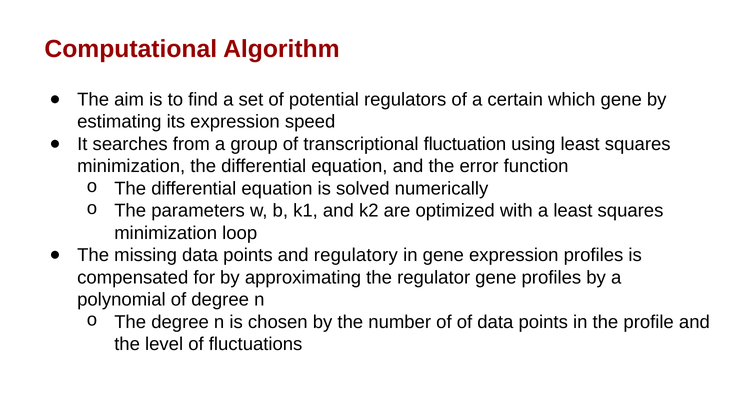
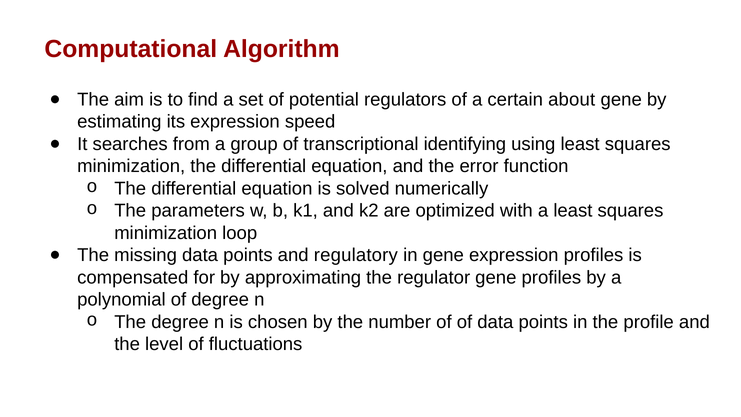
which: which -> about
fluctuation: fluctuation -> identifying
